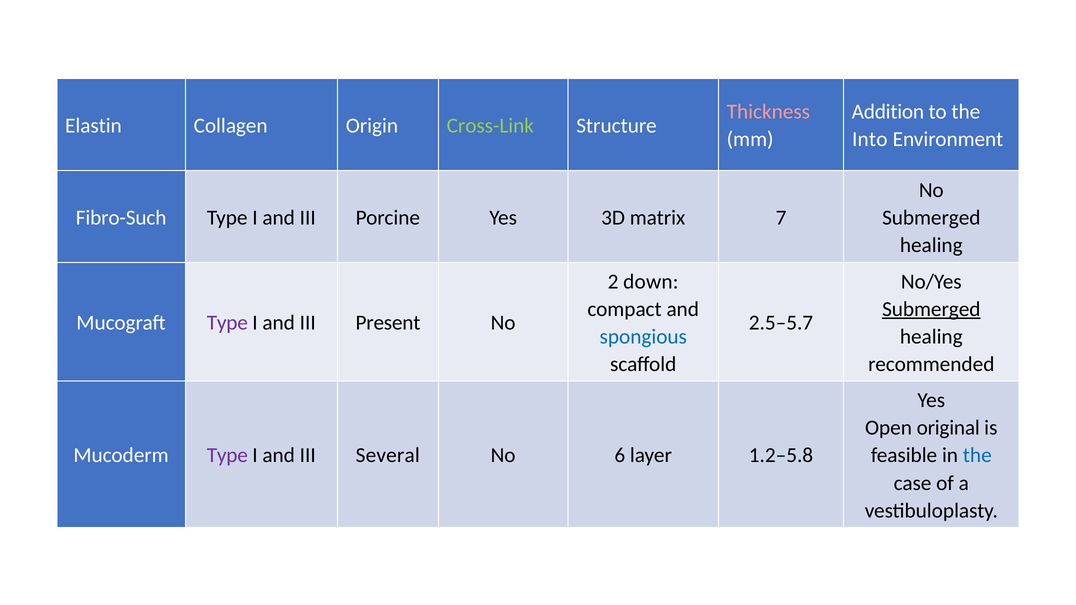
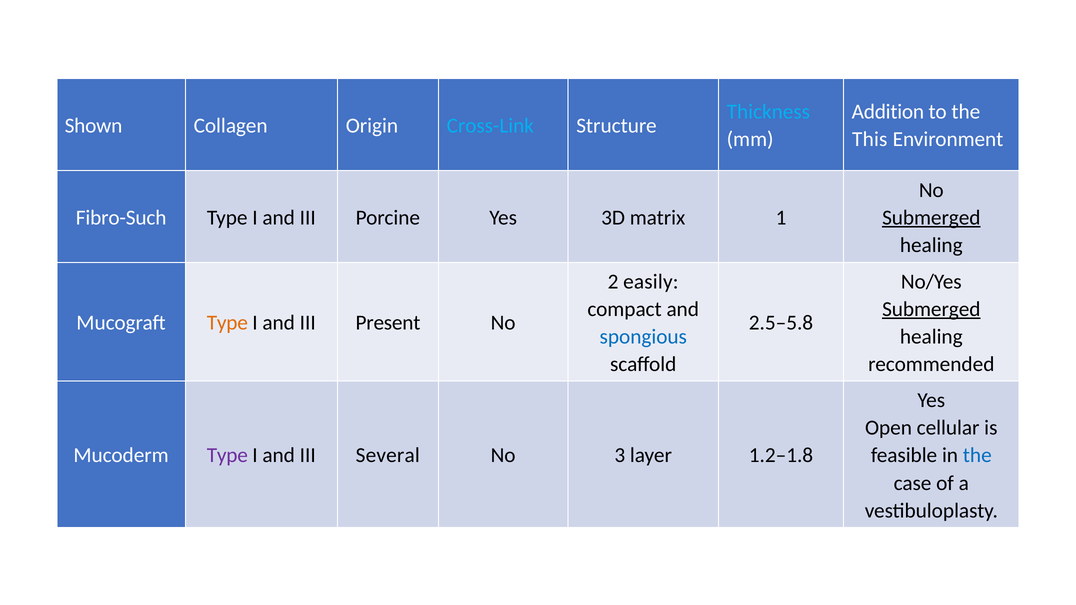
Thickness colour: pink -> light blue
Elastin: Elastin -> Shown
Cross-Link colour: light green -> light blue
Into: Into -> This
7: 7 -> 1
Submerged at (931, 218) underline: none -> present
down: down -> easily
Type at (227, 323) colour: purple -> orange
2.5–5.7: 2.5–5.7 -> 2.5–5.8
original: original -> cellular
6: 6 -> 3
1.2–5.8: 1.2–5.8 -> 1.2–1.8
